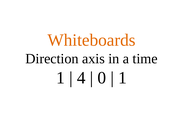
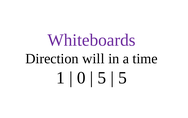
Whiteboards colour: orange -> purple
axis: axis -> will
4: 4 -> 0
0 at (102, 77): 0 -> 5
1 at (123, 77): 1 -> 5
